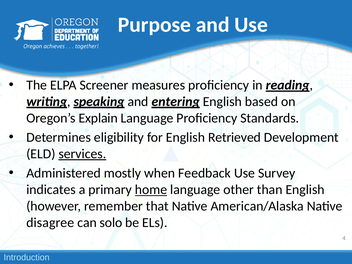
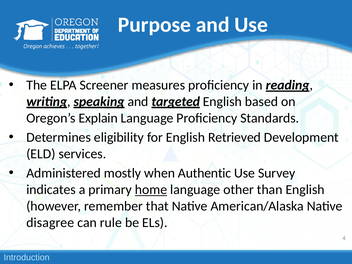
entering: entering -> targeted
services underline: present -> none
Feedback: Feedback -> Authentic
solo: solo -> rule
